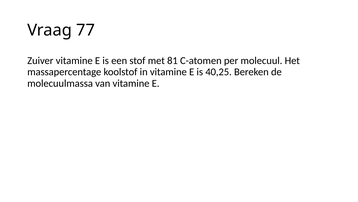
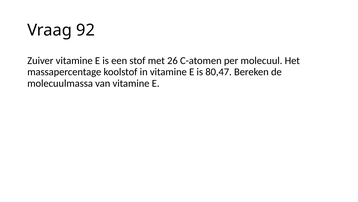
77: 77 -> 92
81: 81 -> 26
40,25: 40,25 -> 80,47
